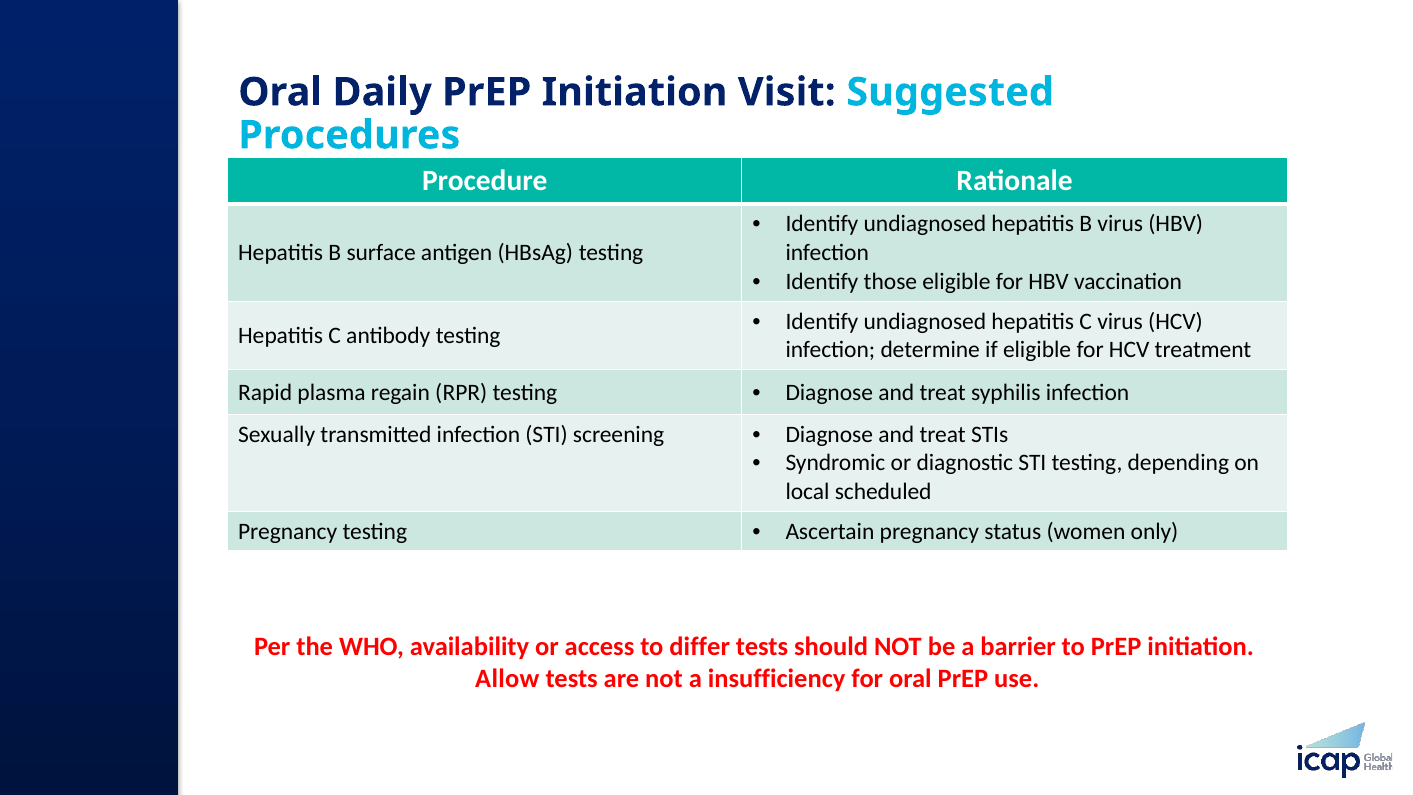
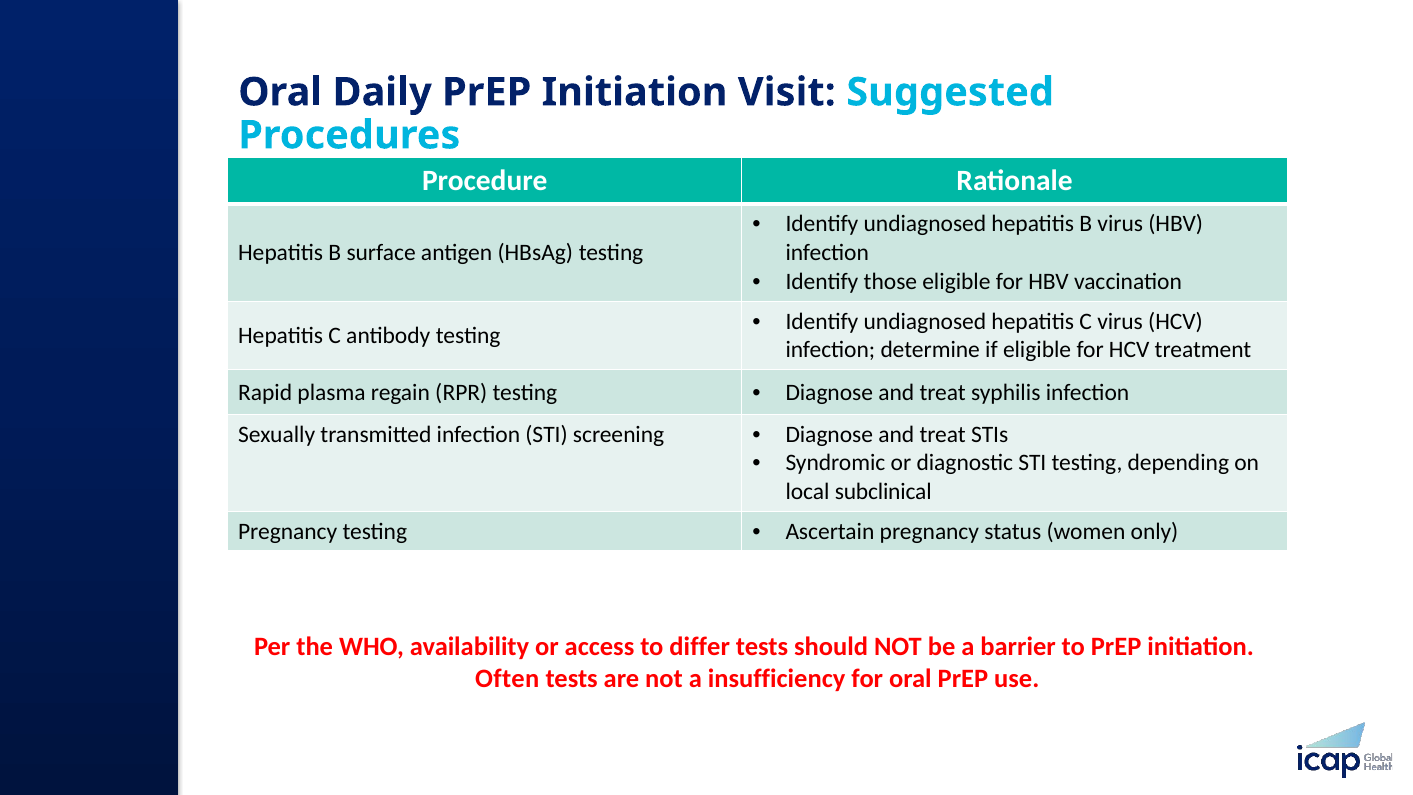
scheduled: scheduled -> subclinical
Allow: Allow -> Often
